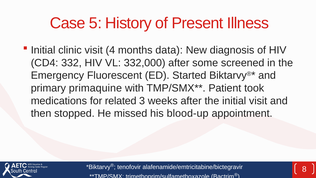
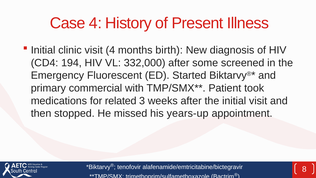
Case 5: 5 -> 4
data: data -> birth
332: 332 -> 194
primaquine: primaquine -> commercial
blood-up: blood-up -> years-up
